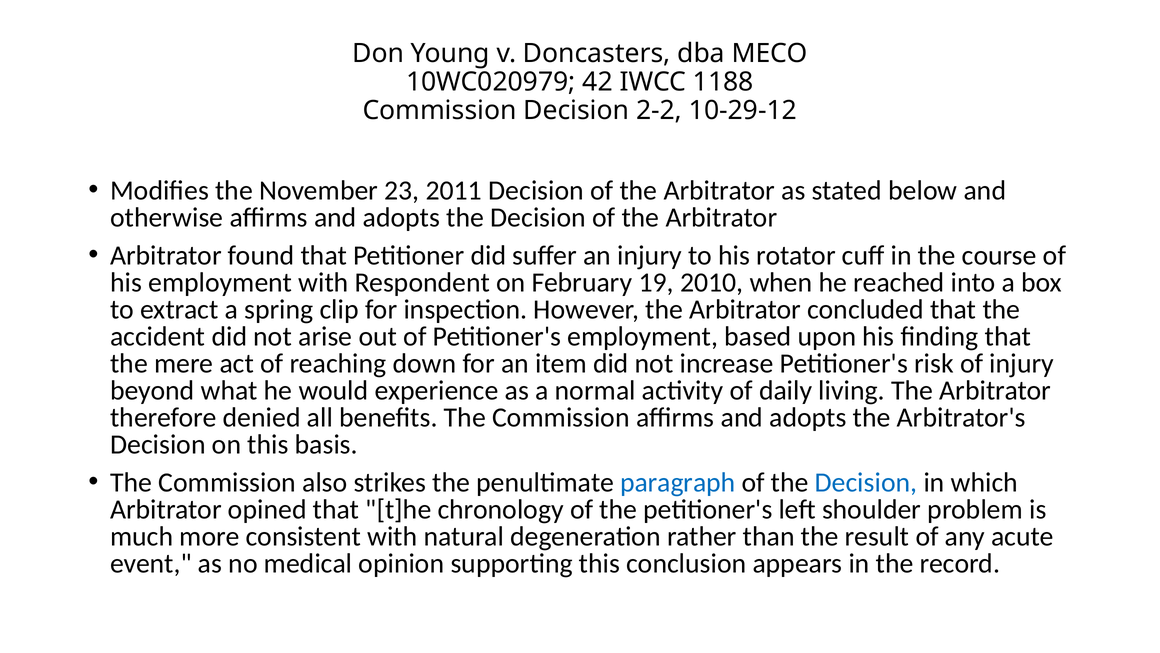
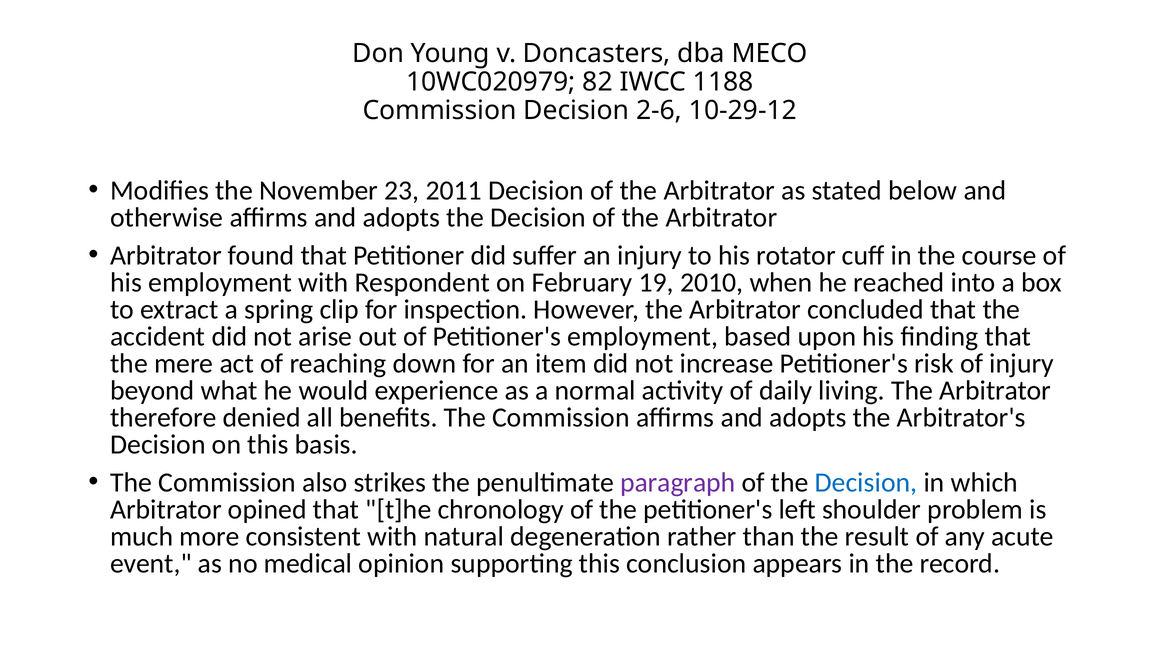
42: 42 -> 82
2-2: 2-2 -> 2-6
paragraph colour: blue -> purple
